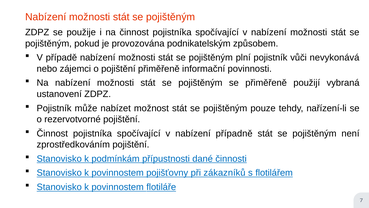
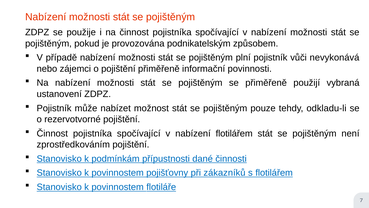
nařízení-li: nařízení-li -> odkladu-li
nabízení případně: případně -> flotilářem
